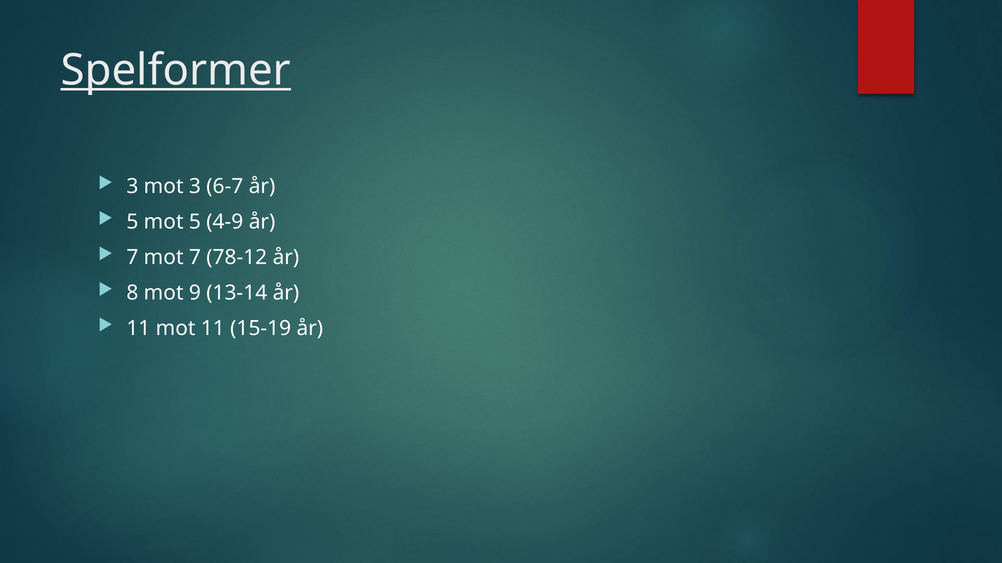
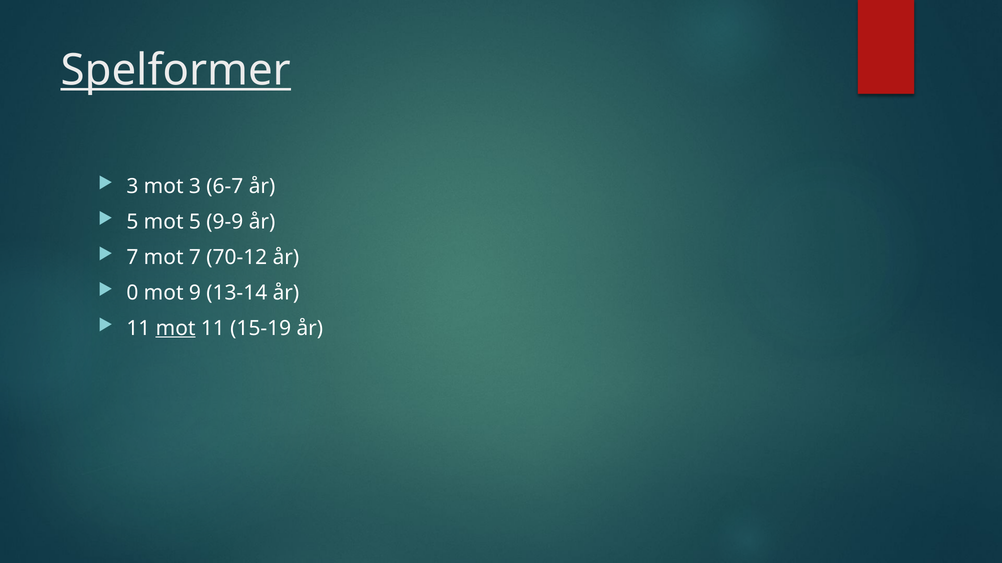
4-9: 4-9 -> 9-9
78-12: 78-12 -> 70-12
8: 8 -> 0
mot at (176, 328) underline: none -> present
